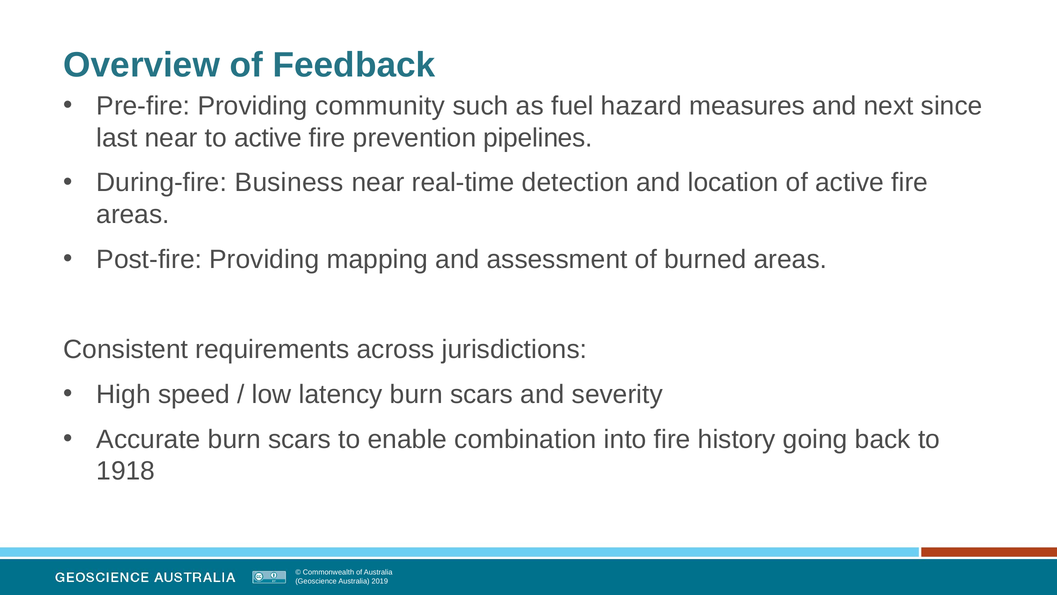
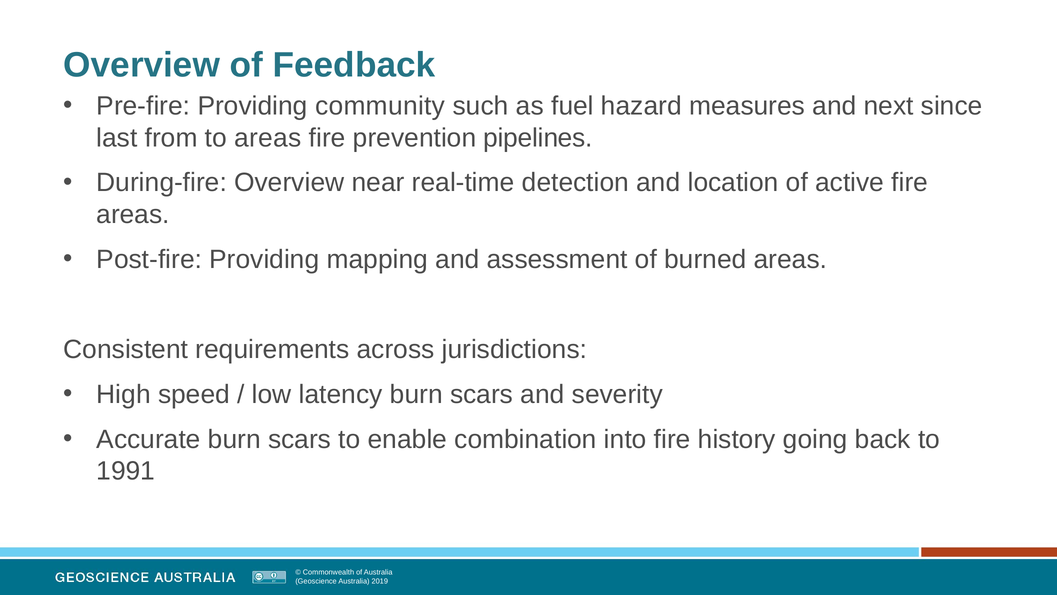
last near: near -> from
to active: active -> areas
During-fire Business: Business -> Overview
1918: 1918 -> 1991
